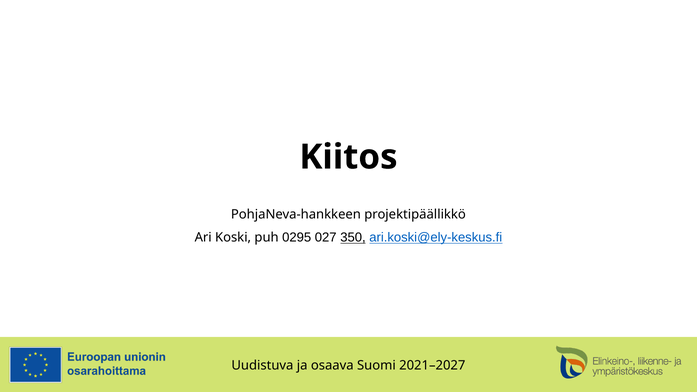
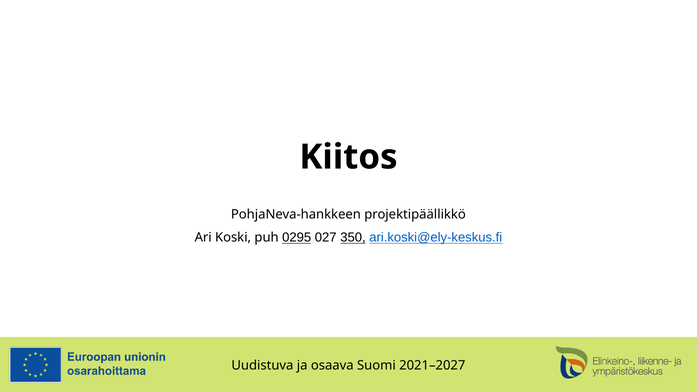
0295 underline: none -> present
